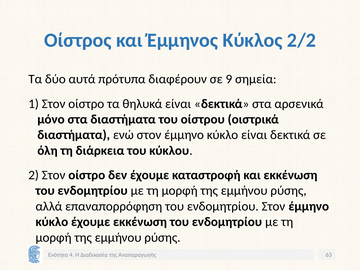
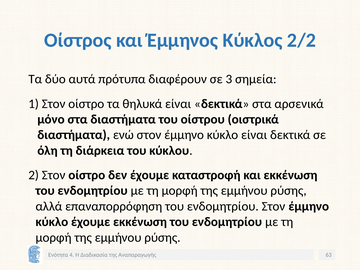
9: 9 -> 3
